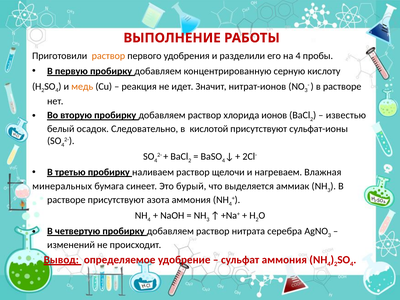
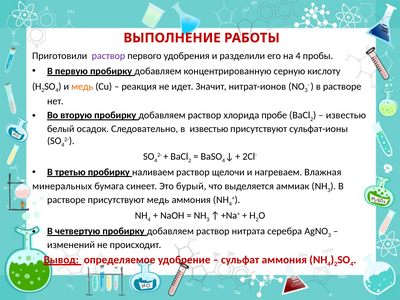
раствор at (108, 56) colour: orange -> purple
ионов: ионов -> пробе
в кислотой: кислотой -> известью
присутствуют азота: азота -> медь
